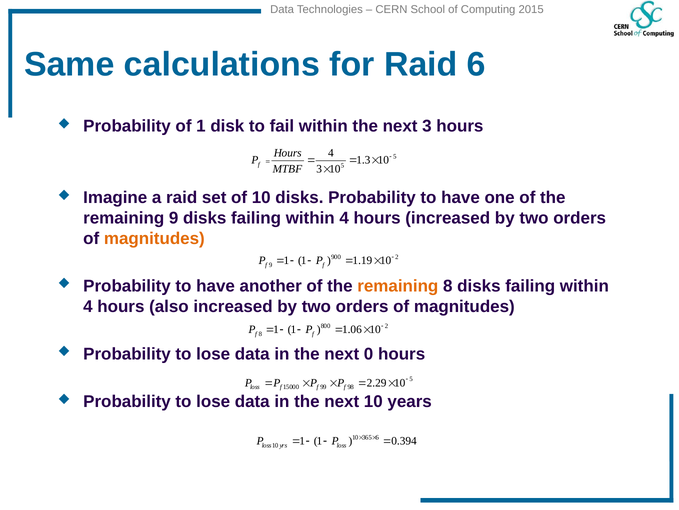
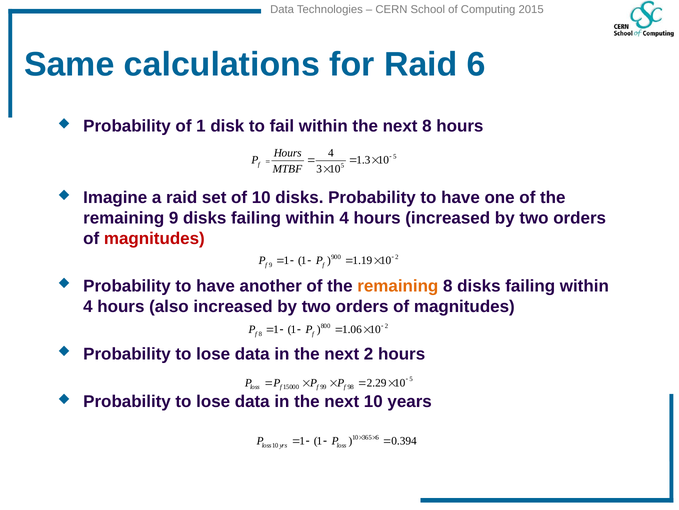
next 3: 3 -> 8
magnitudes at (154, 238) colour: orange -> red
next 0: 0 -> 2
